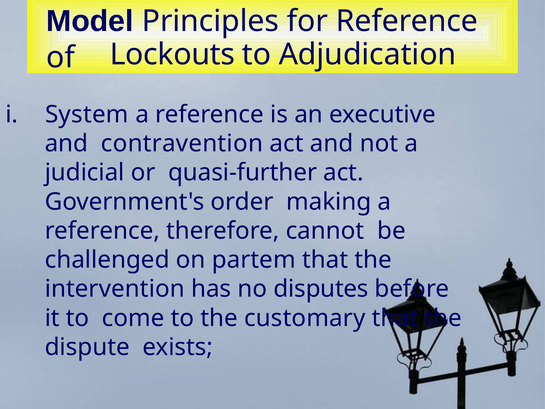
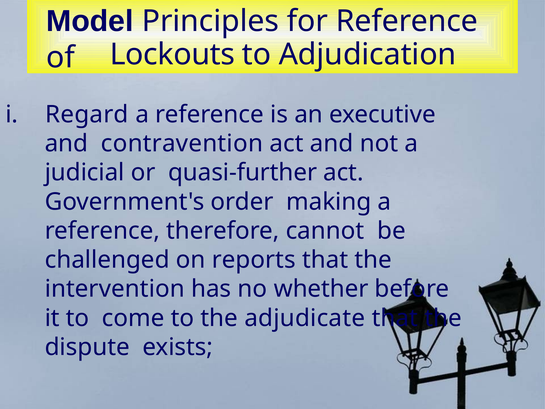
System: System -> Regard
partem: partem -> reports
disputes: disputes -> whether
customary: customary -> adjudicate
